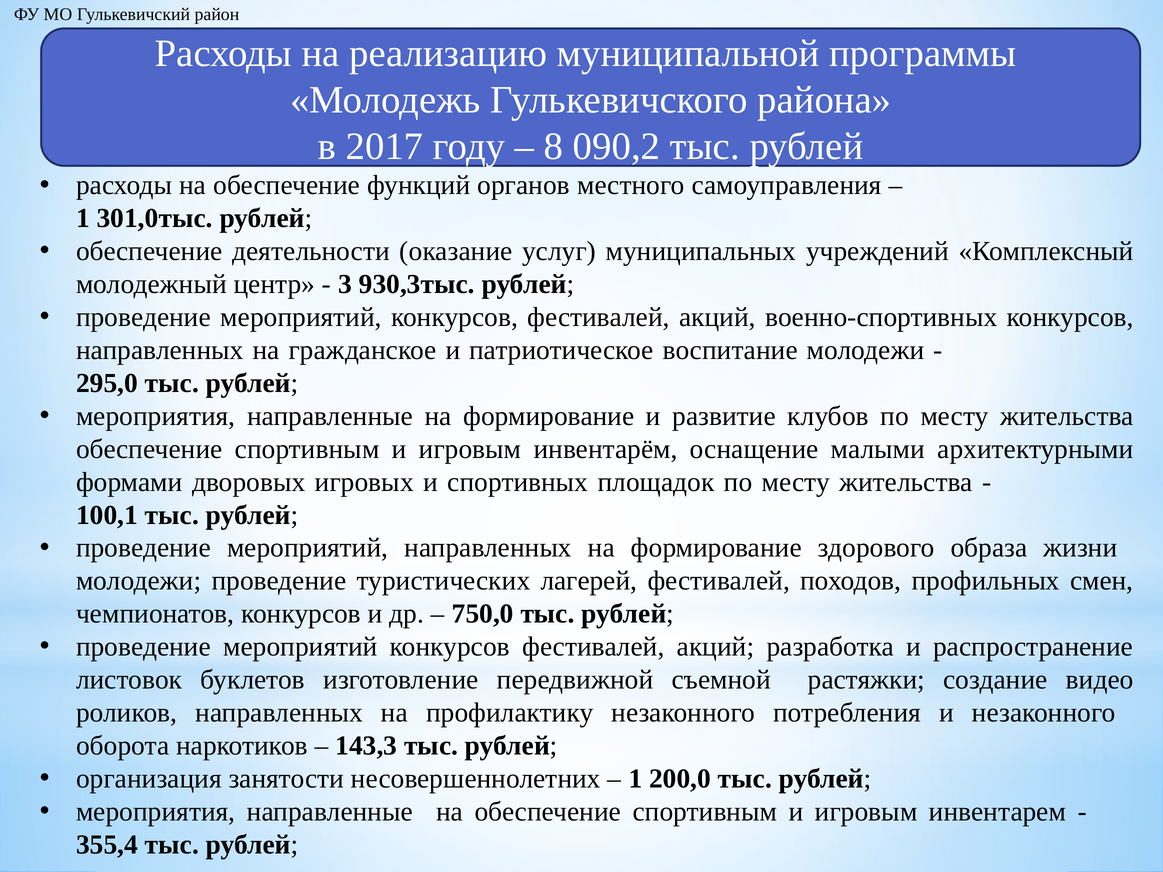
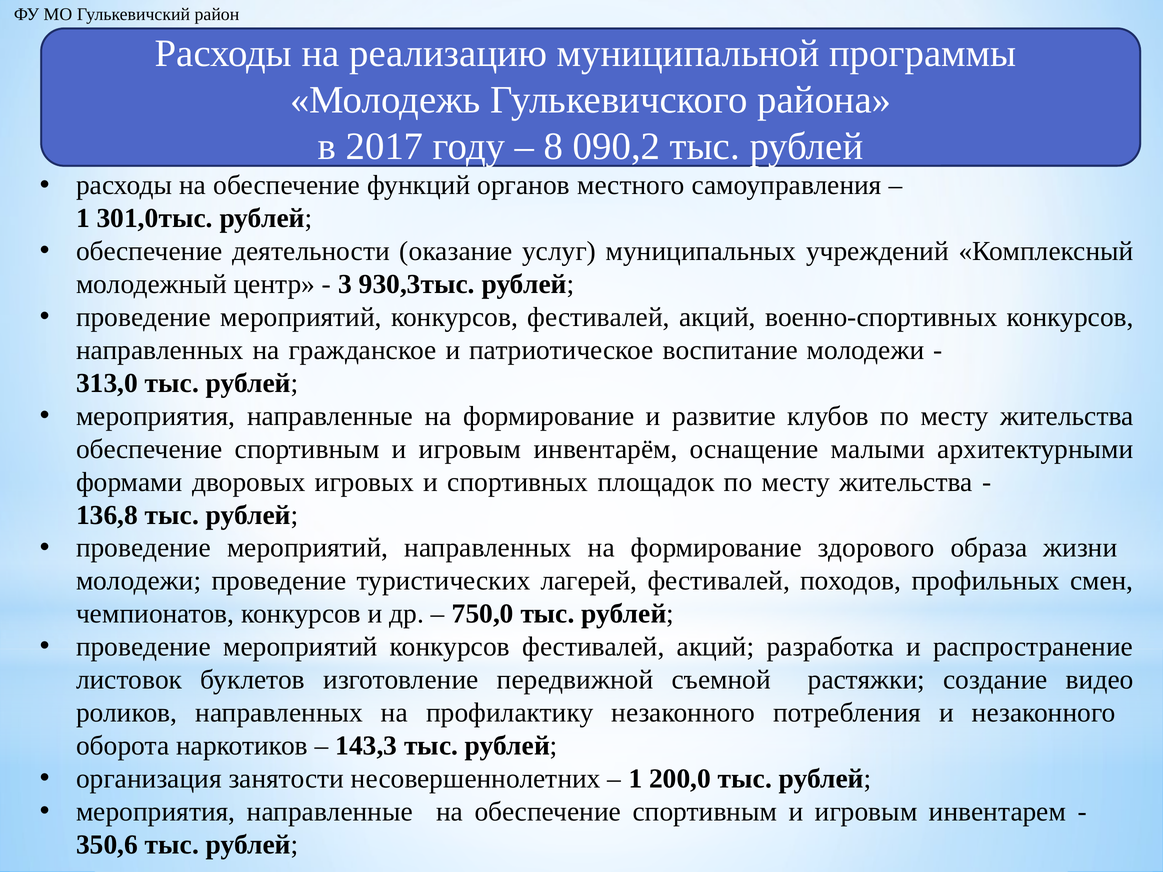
295,0: 295,0 -> 313,0
100,1: 100,1 -> 136,8
355,4: 355,4 -> 350,6
